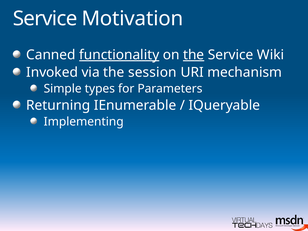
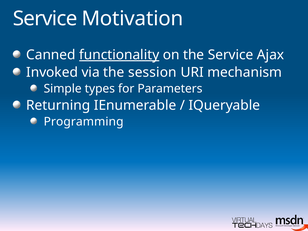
the at (194, 55) underline: present -> none
Wiki: Wiki -> Ajax
Implementing: Implementing -> Programming
